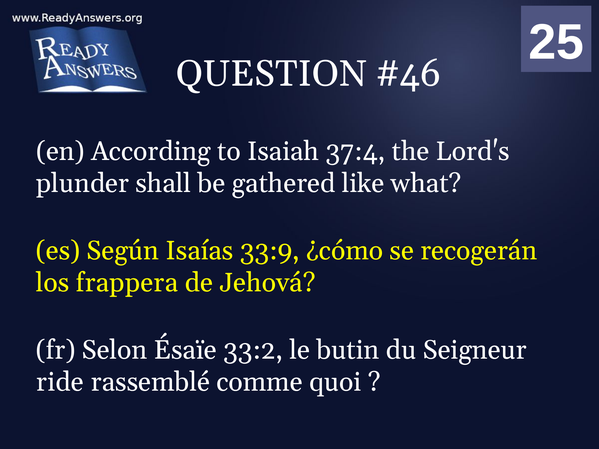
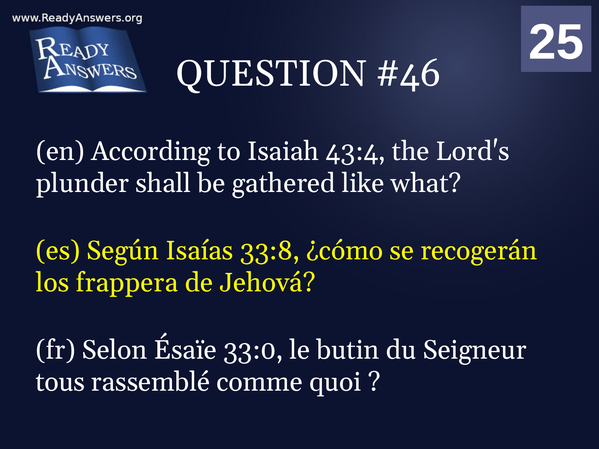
37:4: 37:4 -> 43:4
33:9: 33:9 -> 33:8
33:2: 33:2 -> 33:0
ride: ride -> tous
